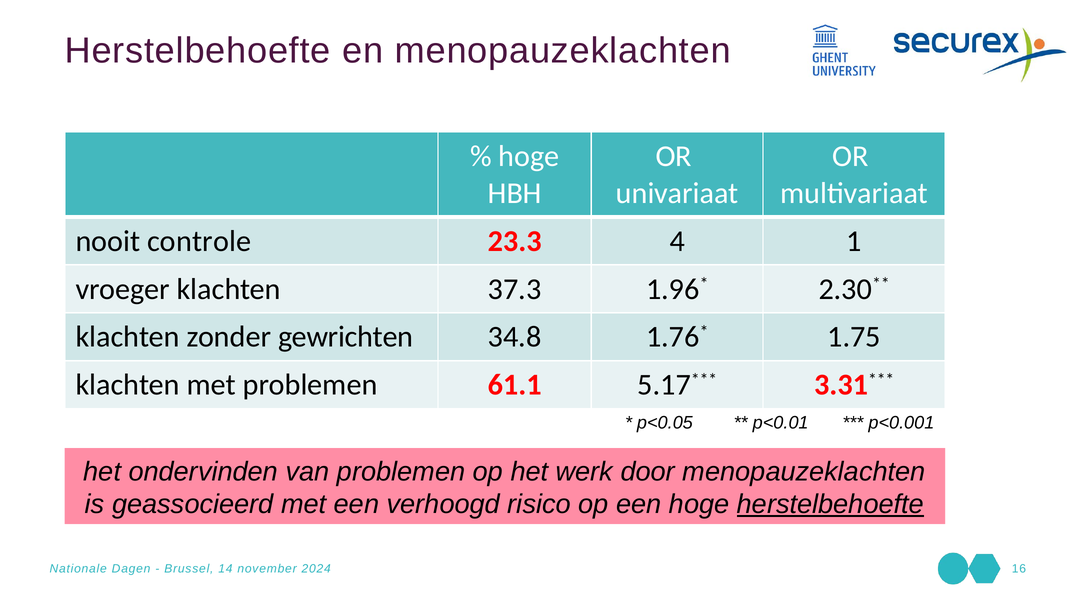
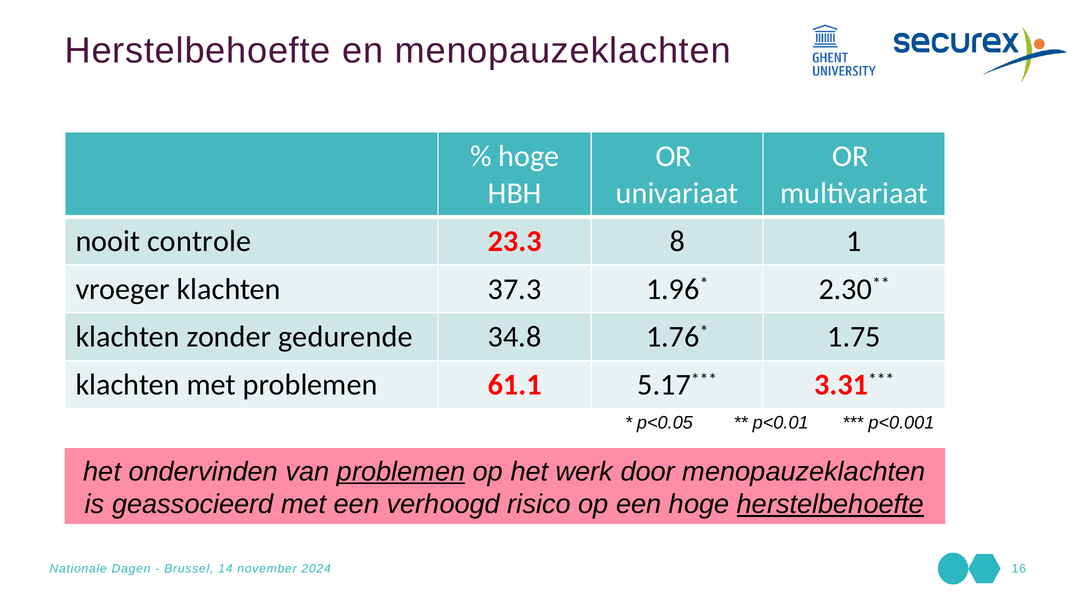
4: 4 -> 8
gewrichten: gewrichten -> gedurende
problemen at (401, 471) underline: none -> present
